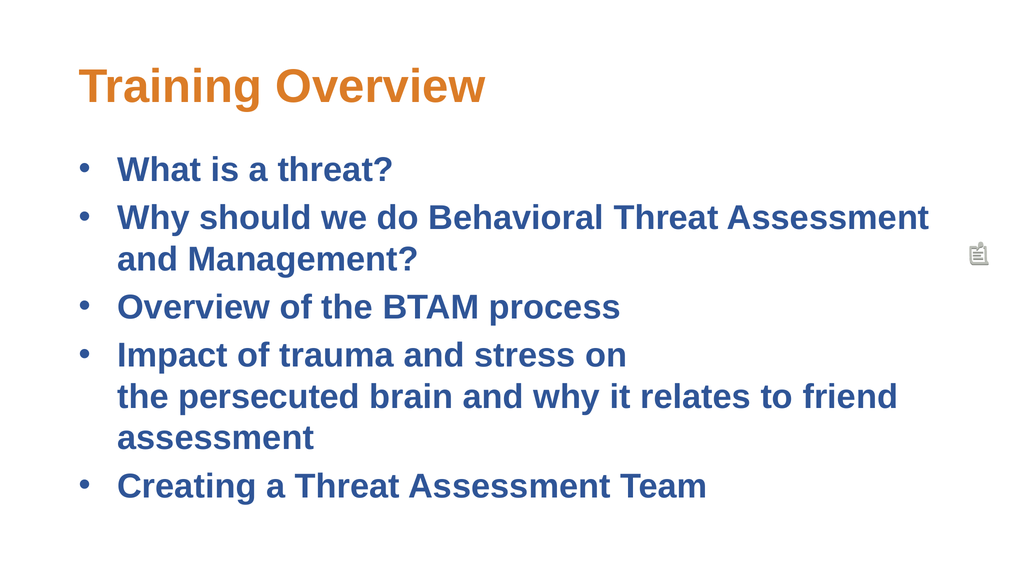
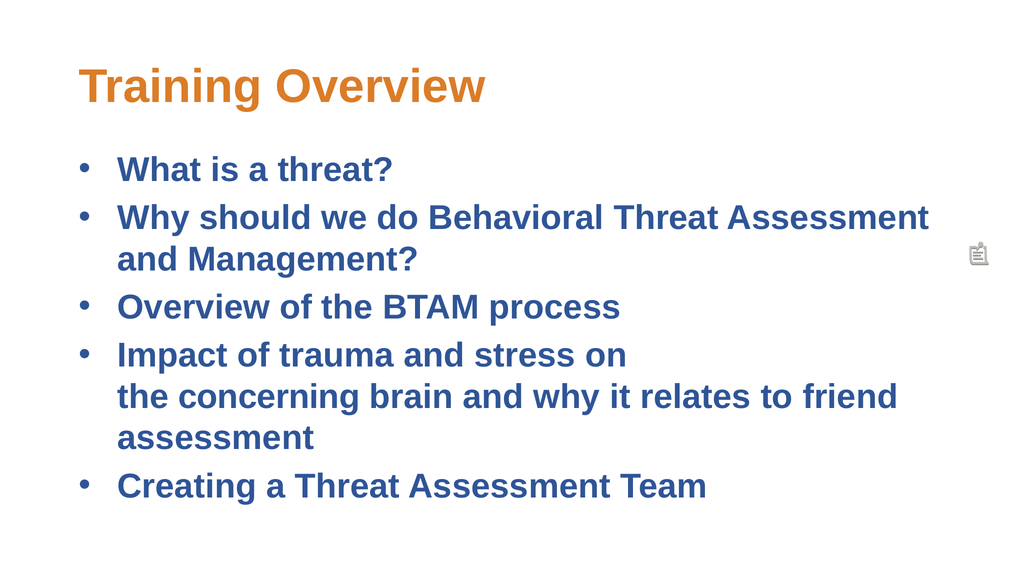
persecuted: persecuted -> concerning
